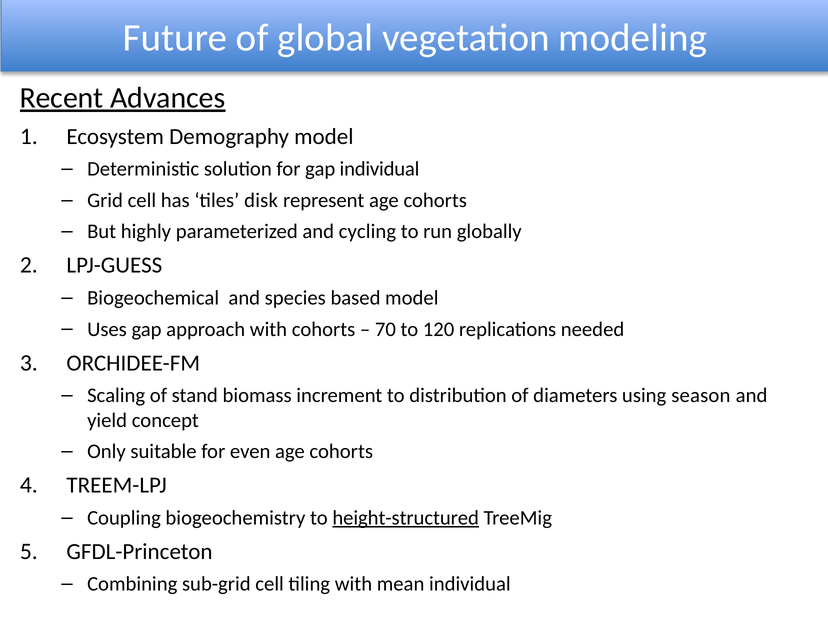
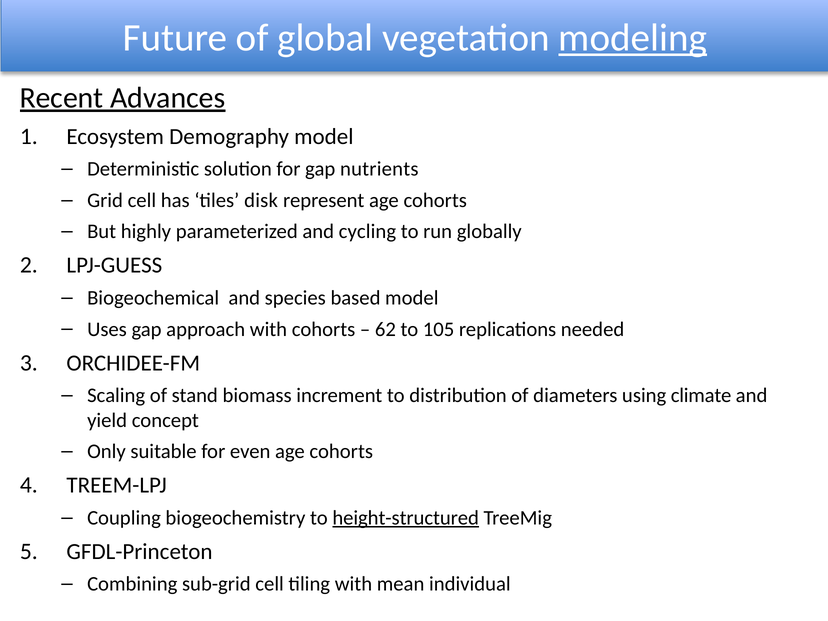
modeling underline: none -> present
gap individual: individual -> nutrients
70: 70 -> 62
120: 120 -> 105
season: season -> climate
